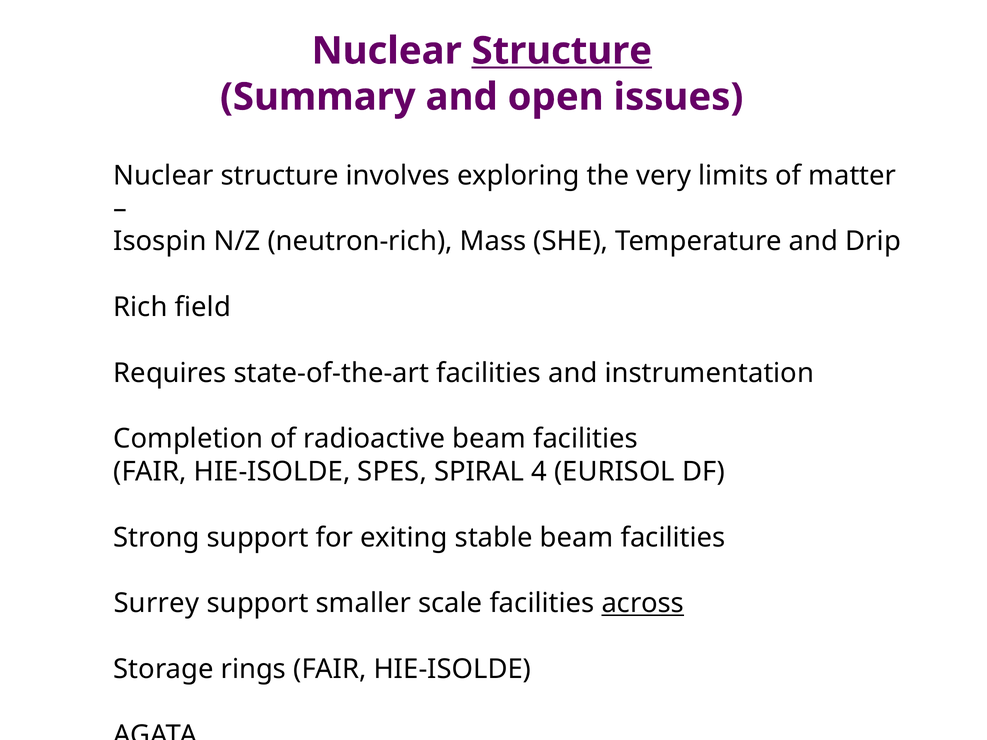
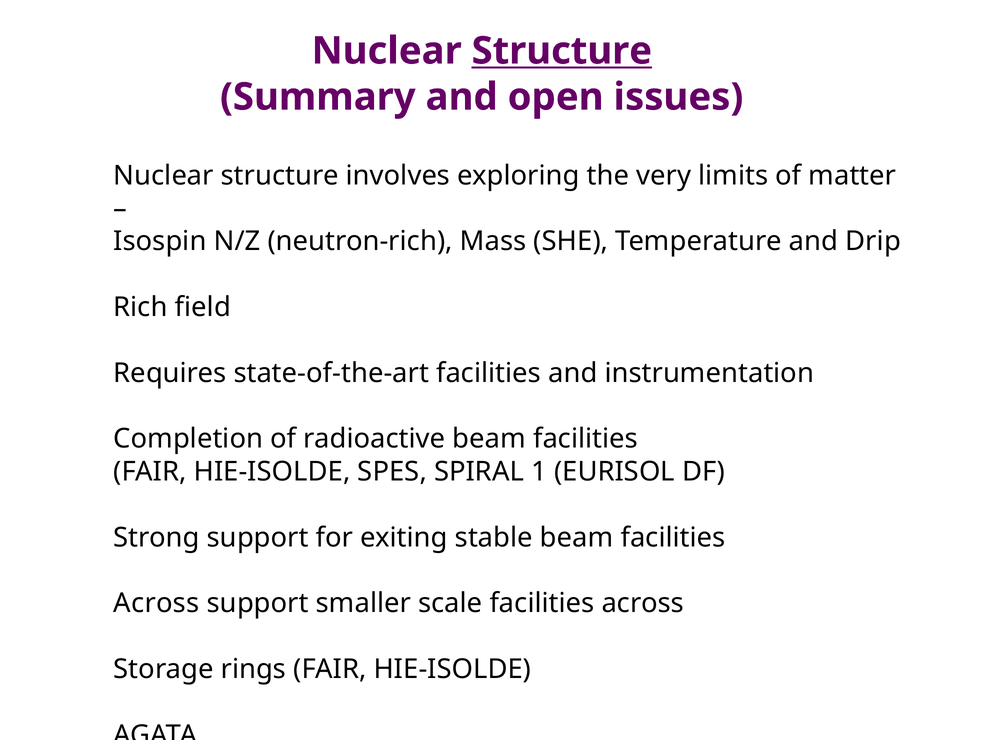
4: 4 -> 1
Surrey at (156, 604): Surrey -> Across
across at (643, 604) underline: present -> none
